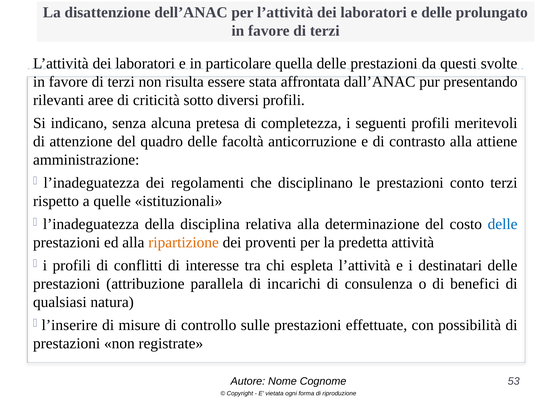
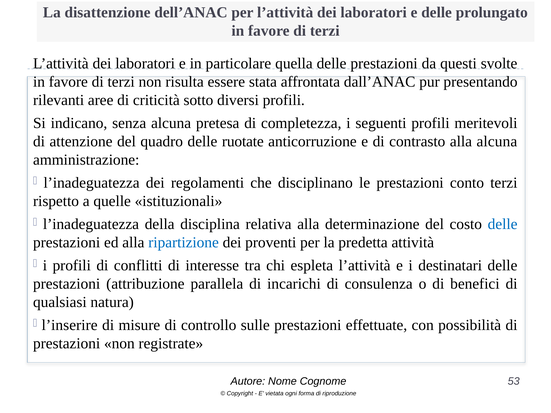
facoltà: facoltà -> ruotate
alla attiene: attiene -> alcuna
ripartizione colour: orange -> blue
